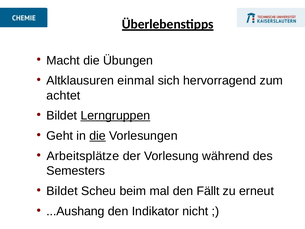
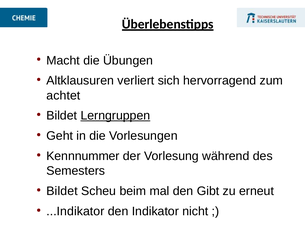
einmal: einmal -> verliert
die at (98, 136) underline: present -> none
Arbeitsplätze: Arbeitsplätze -> Kennnummer
Fällt: Fällt -> Gibt
...Aushang: ...Aushang -> ...Indikator
